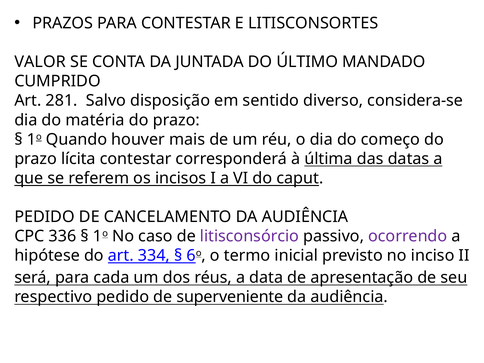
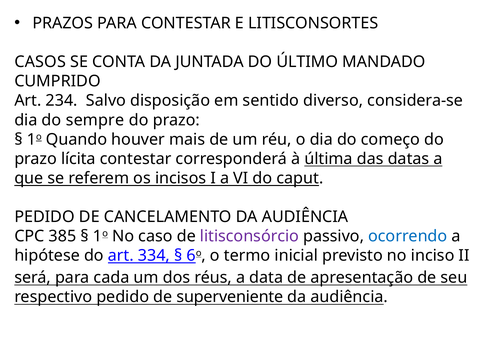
VALOR: VALOR -> CASOS
281: 281 -> 234
matéria: matéria -> sempre
336: 336 -> 385
ocorrendo colour: purple -> blue
